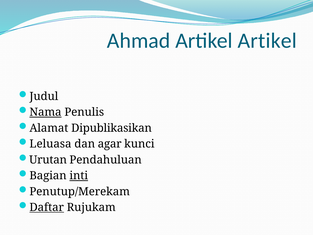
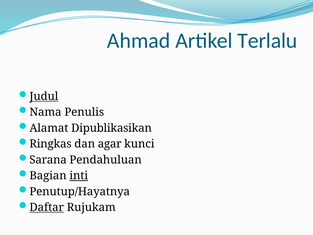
Artikel Artikel: Artikel -> Terlalu
Judul underline: none -> present
Nama underline: present -> none
Leluasa: Leluasa -> Ringkas
Urutan: Urutan -> Sarana
Penutup/Merekam: Penutup/Merekam -> Penutup/Hayatnya
